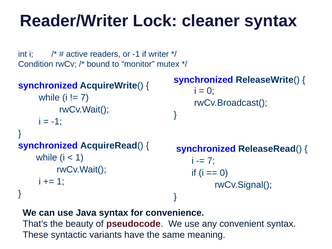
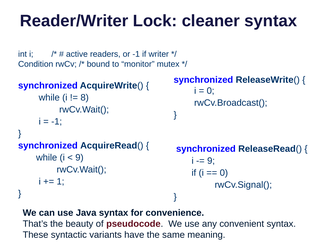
7 at (85, 98): 7 -> 8
1 at (79, 158): 1 -> 9
7 at (211, 161): 7 -> 9
